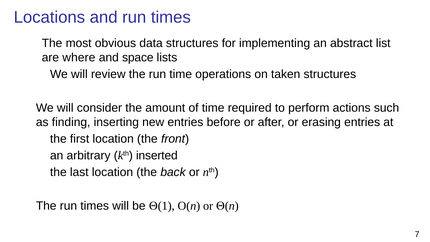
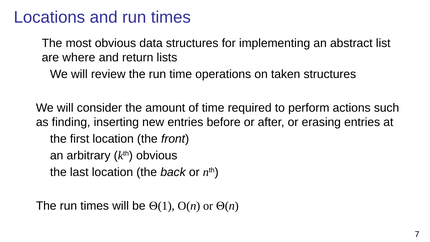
space: space -> return
kth inserted: inserted -> obvious
